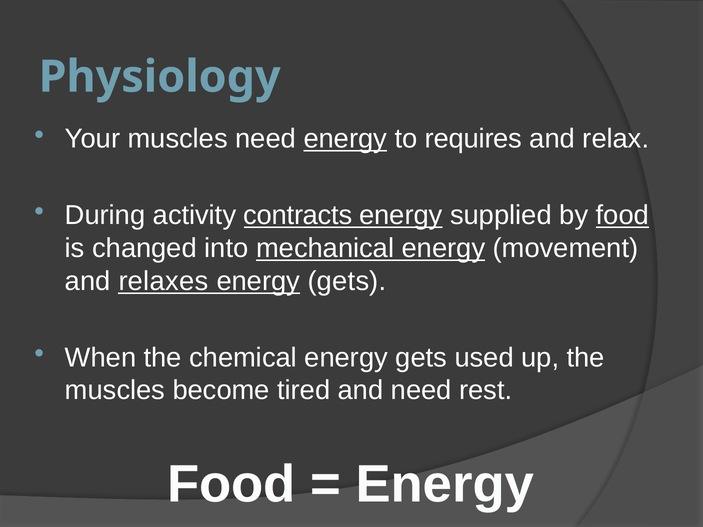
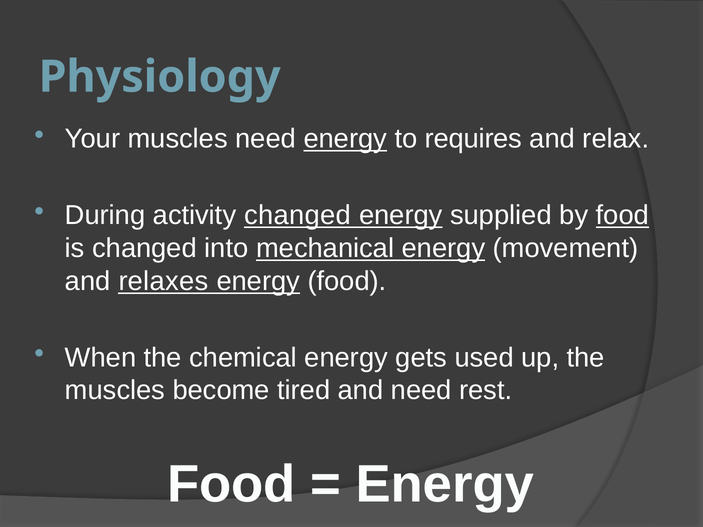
activity contracts: contracts -> changed
gets at (347, 281): gets -> food
